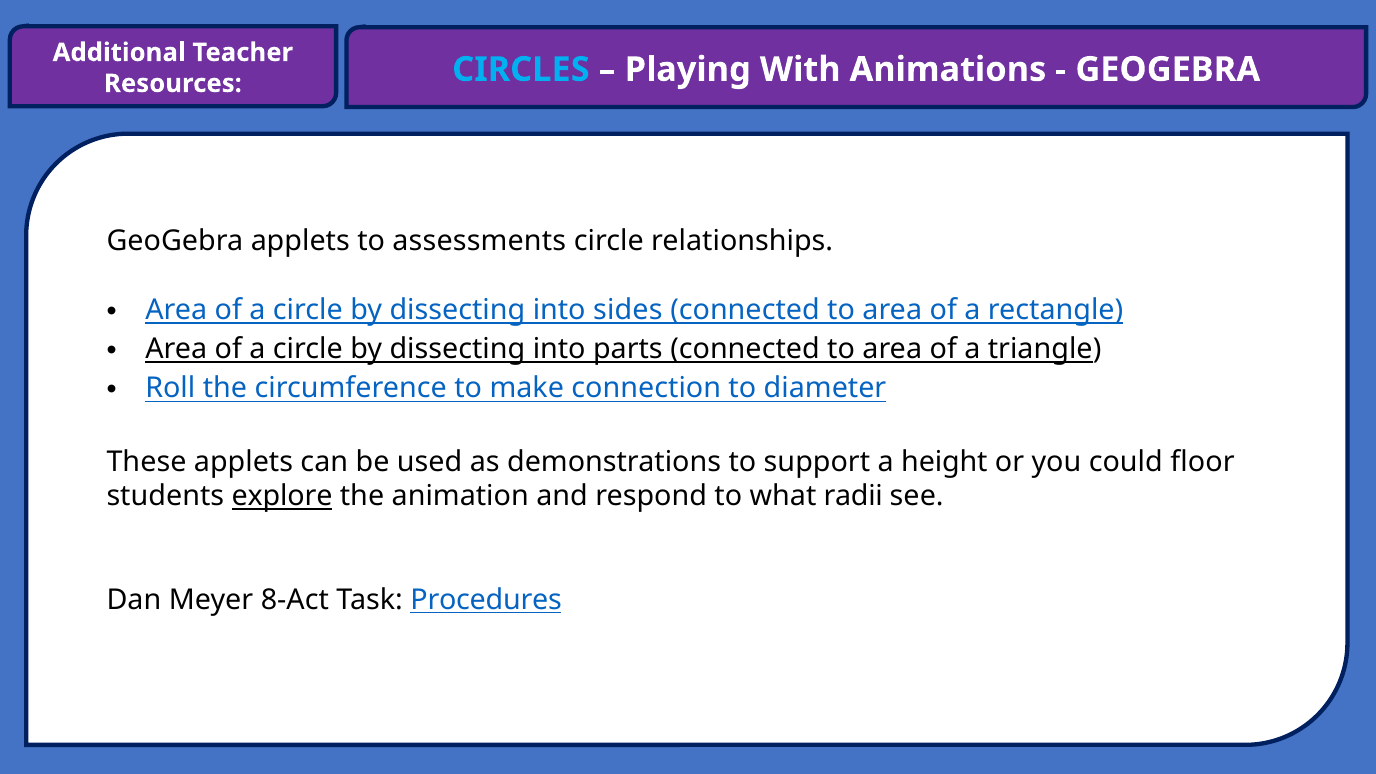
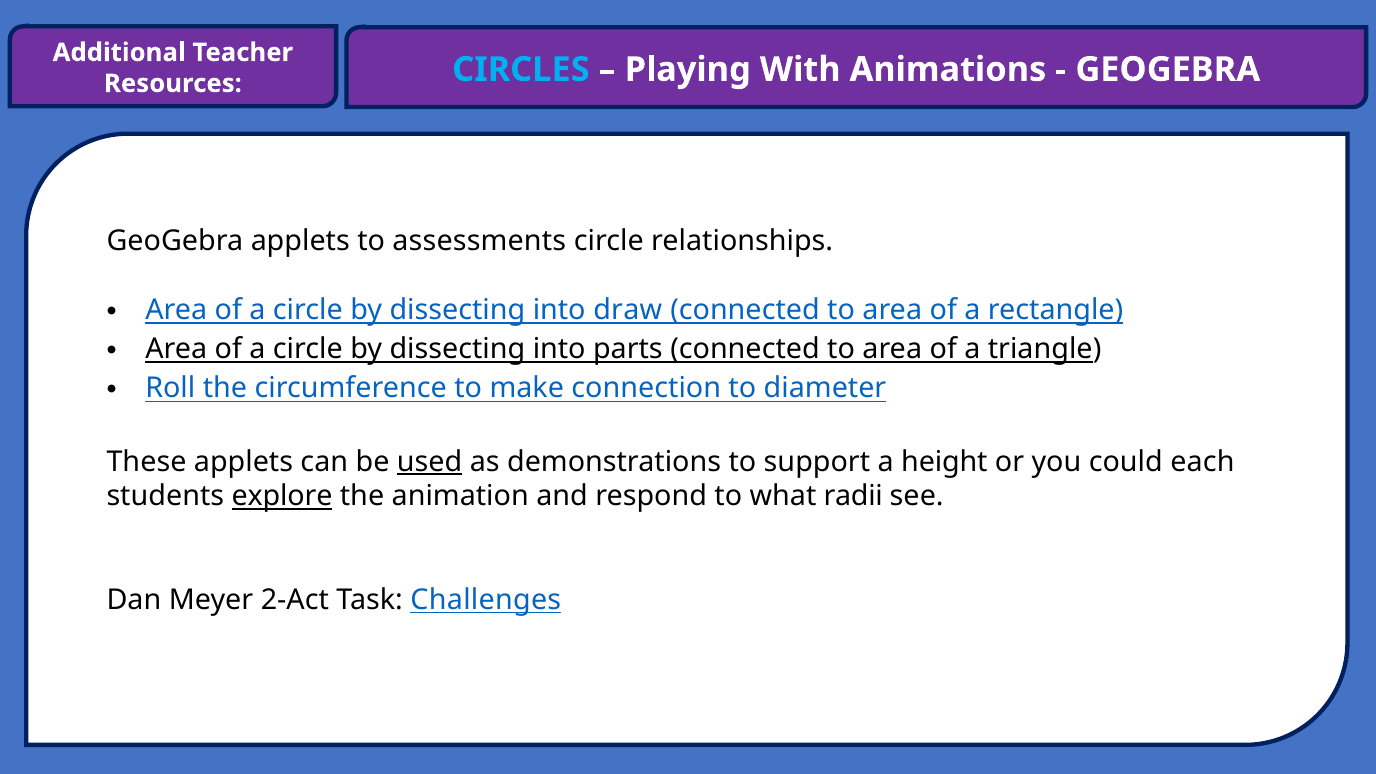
sides: sides -> draw
used underline: none -> present
floor: floor -> each
8-Act: 8-Act -> 2-Act
Procedures: Procedures -> Challenges
